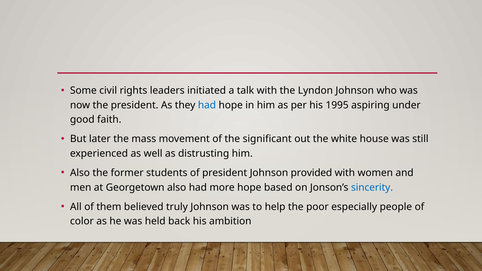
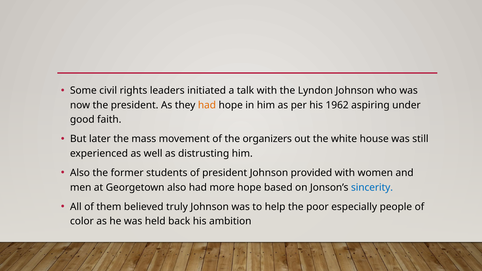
had at (207, 105) colour: blue -> orange
1995: 1995 -> 1962
significant: significant -> organizers
